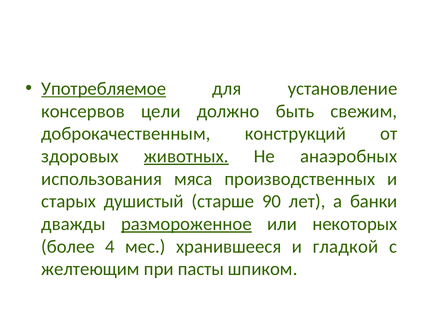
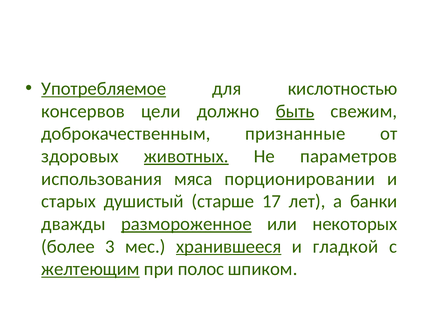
установление: установление -> кислотностью
быть underline: none -> present
конструкций: конструкций -> признанные
анаэробных: анаэробных -> параметров
производственных: производственных -> порционировании
90: 90 -> 17
4: 4 -> 3
хранившееся underline: none -> present
желтеющим underline: none -> present
пасты: пасты -> полос
